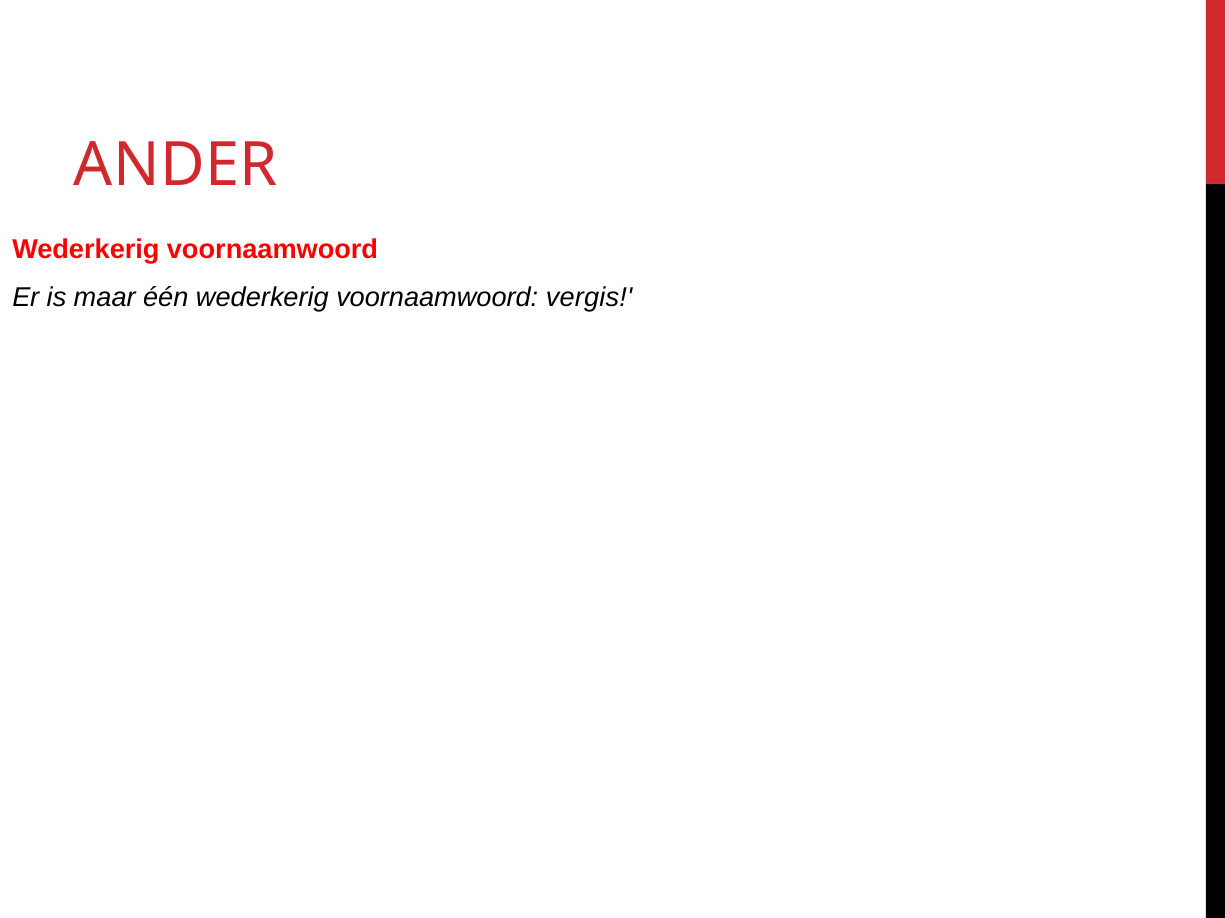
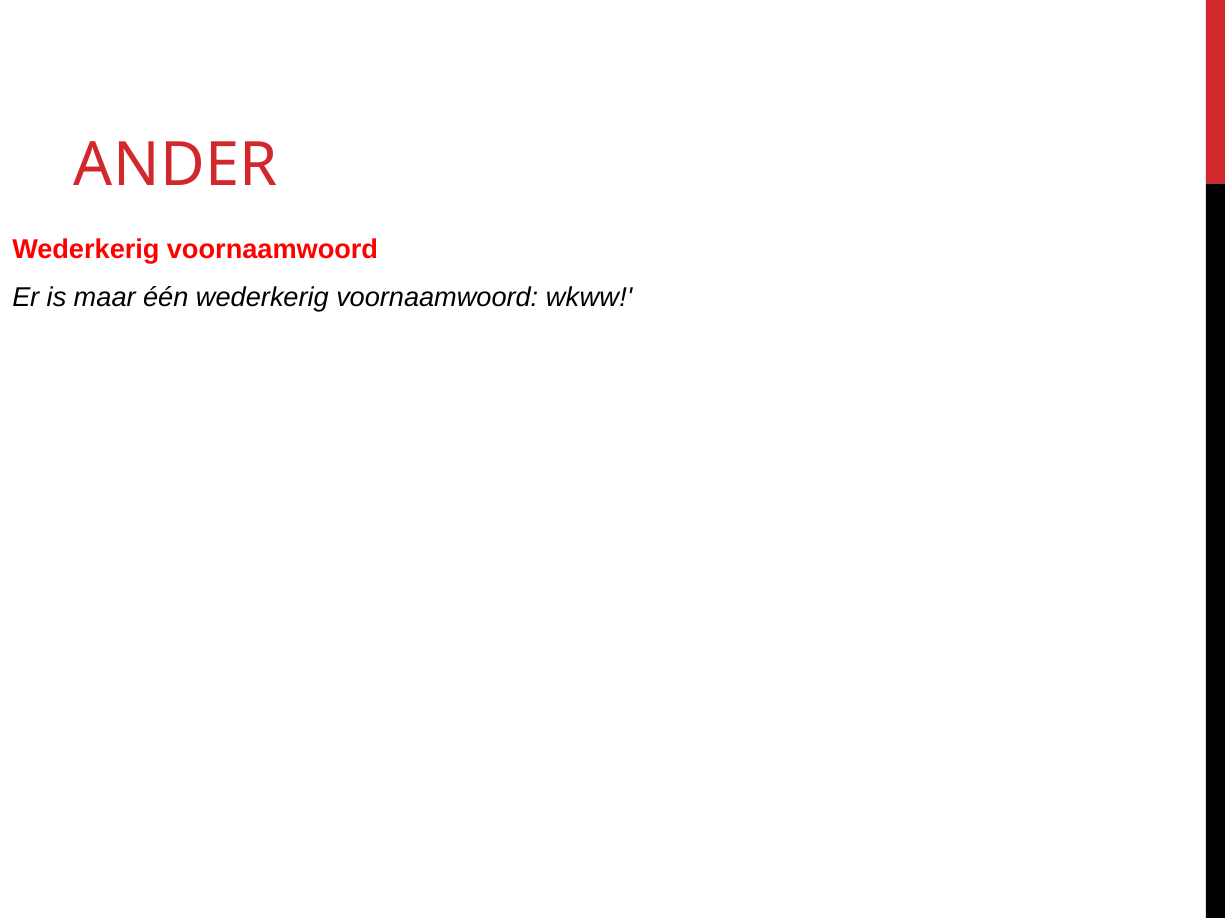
vergis: vergis -> wkww
